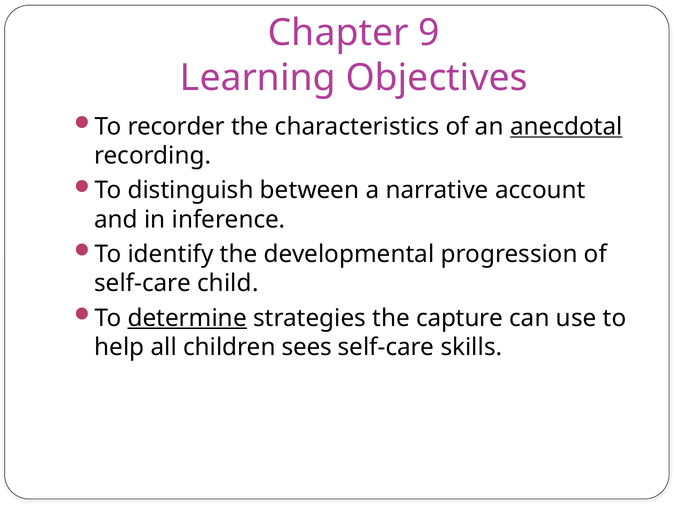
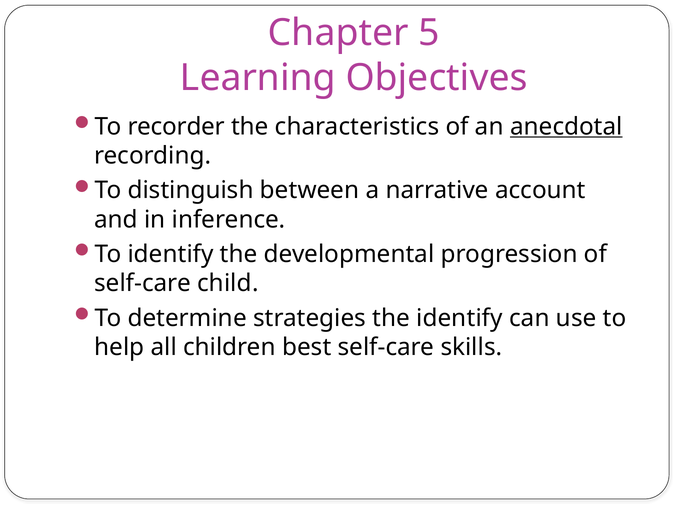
9: 9 -> 5
determine underline: present -> none
the capture: capture -> identify
sees: sees -> best
